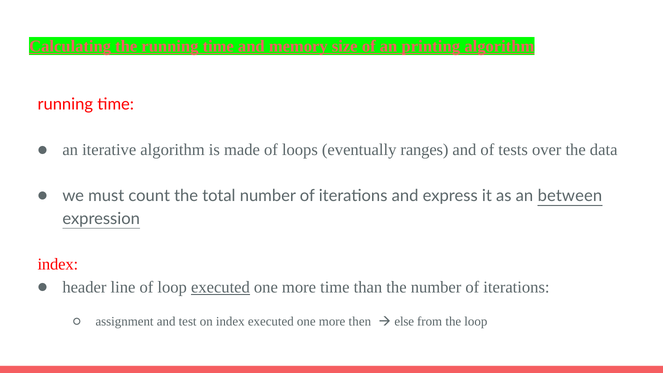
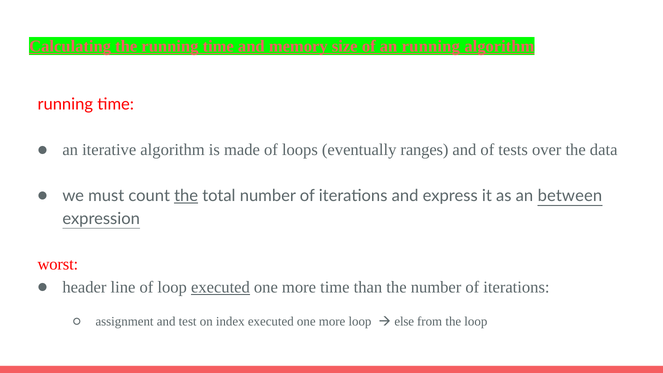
an printing: printing -> running
the at (186, 196) underline: none -> present
index at (58, 264): index -> worst
more then: then -> loop
